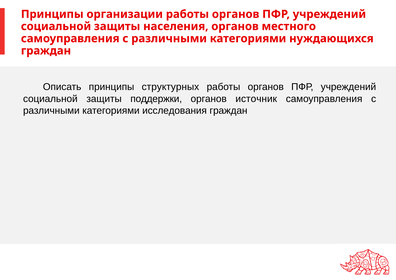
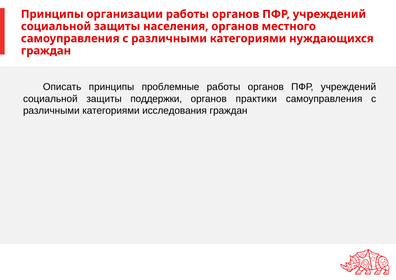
структурных: структурных -> проблемные
источник: источник -> практики
